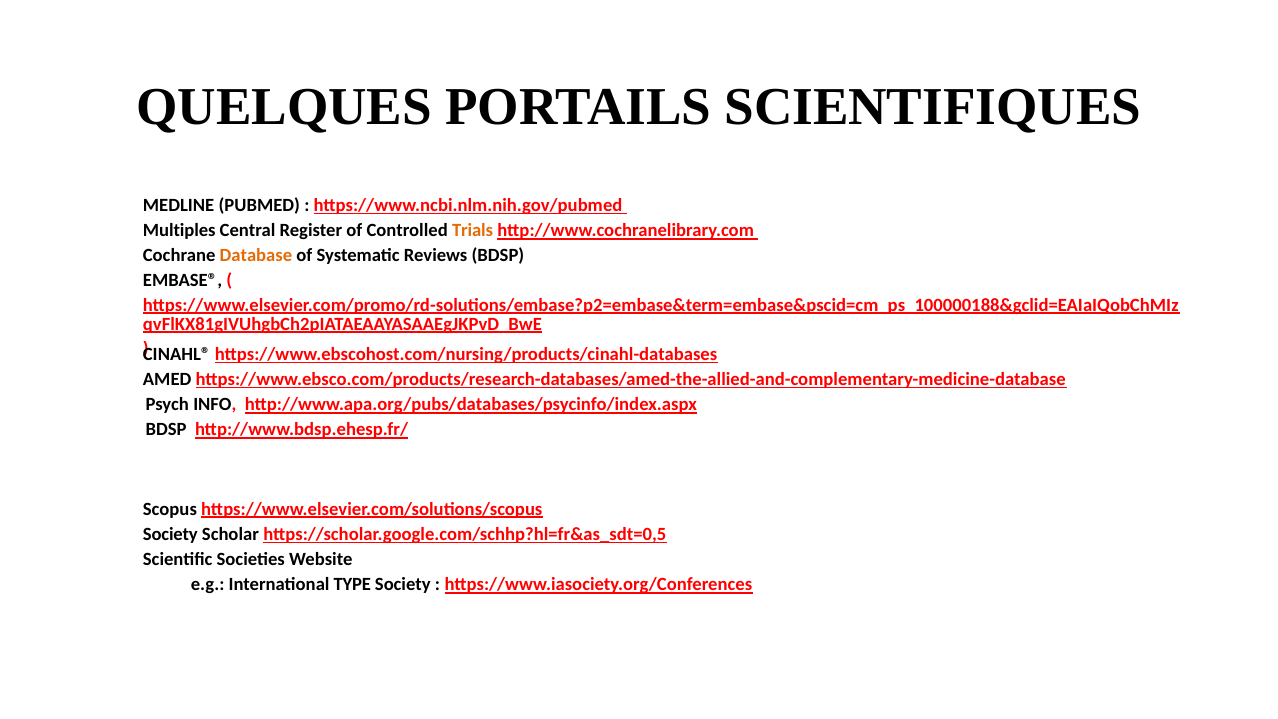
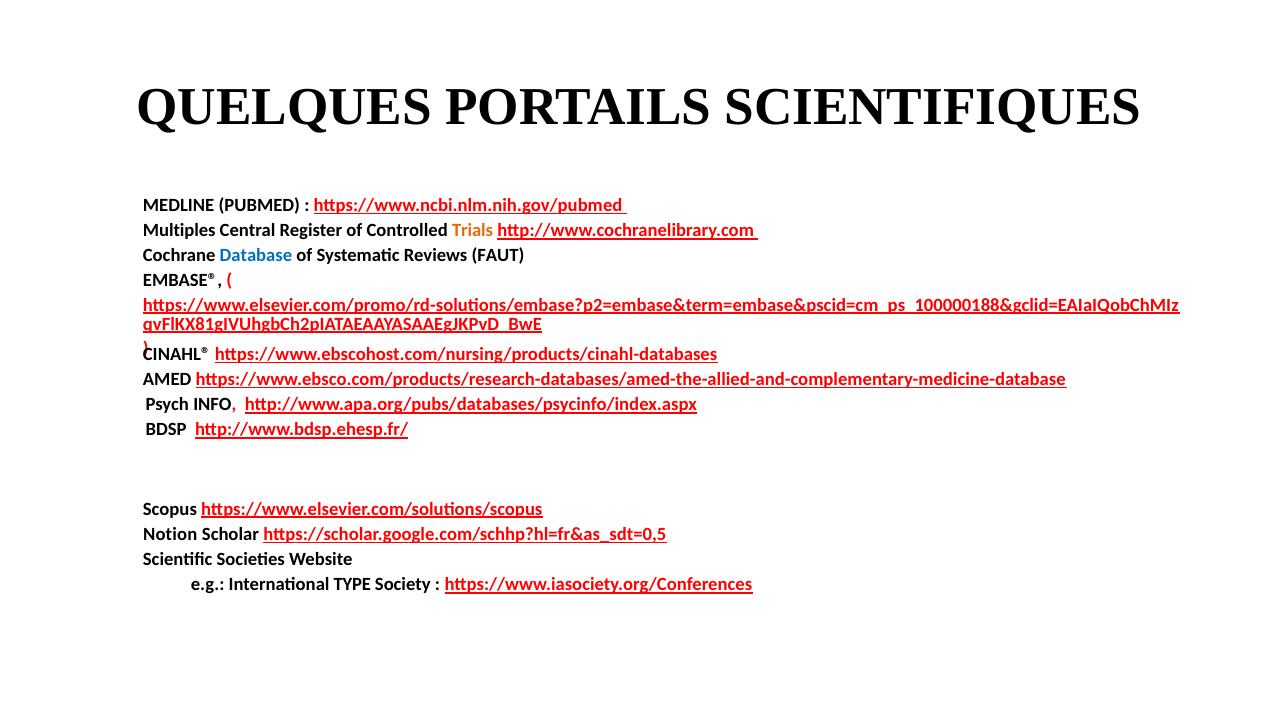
Database colour: orange -> blue
Reviews BDSP: BDSP -> FAUT
Society at (170, 534): Society -> Notion
